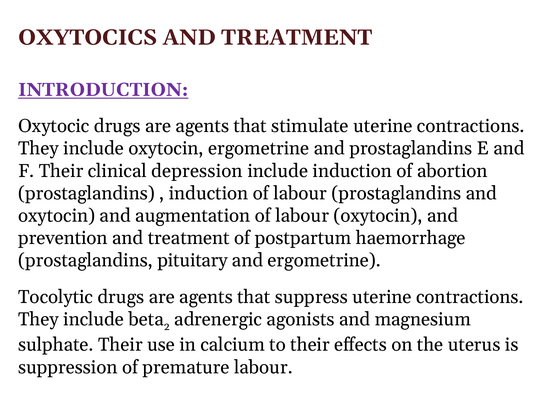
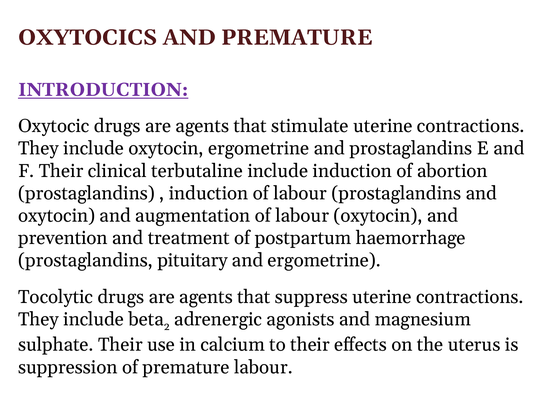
OXYTOCICS AND TREATMENT: TREATMENT -> PREMATURE
depression: depression -> terbutaline
